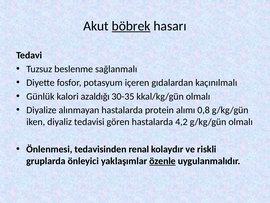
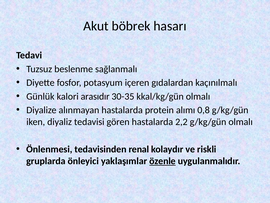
böbrek underline: present -> none
azaldığı: azaldığı -> arasıdır
4,2: 4,2 -> 2,2
